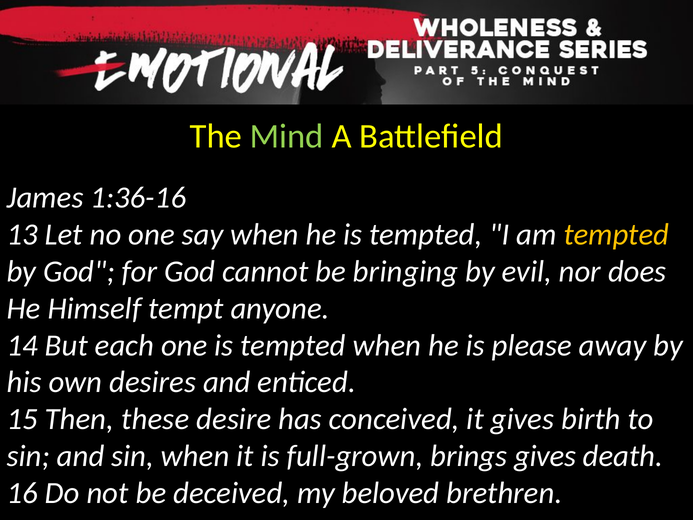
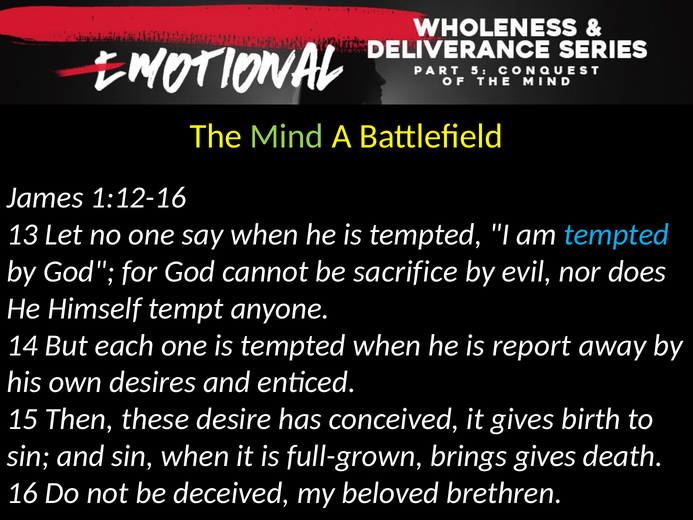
1:36-16: 1:36-16 -> 1:12-16
tempted at (616, 234) colour: yellow -> light blue
bringing: bringing -> sacrifice
please: please -> report
